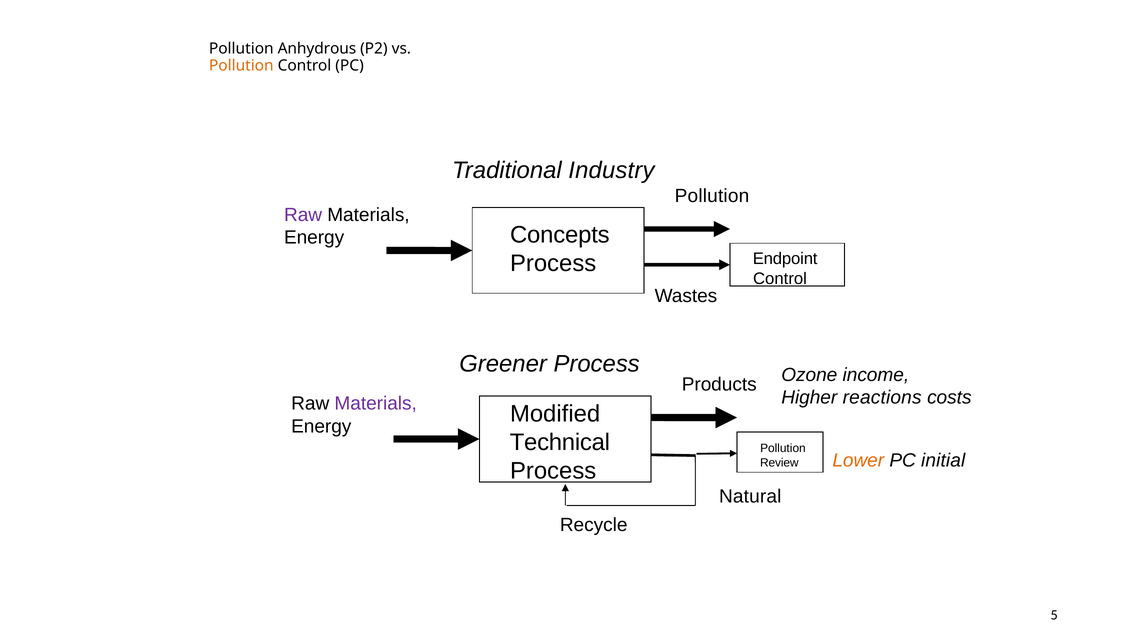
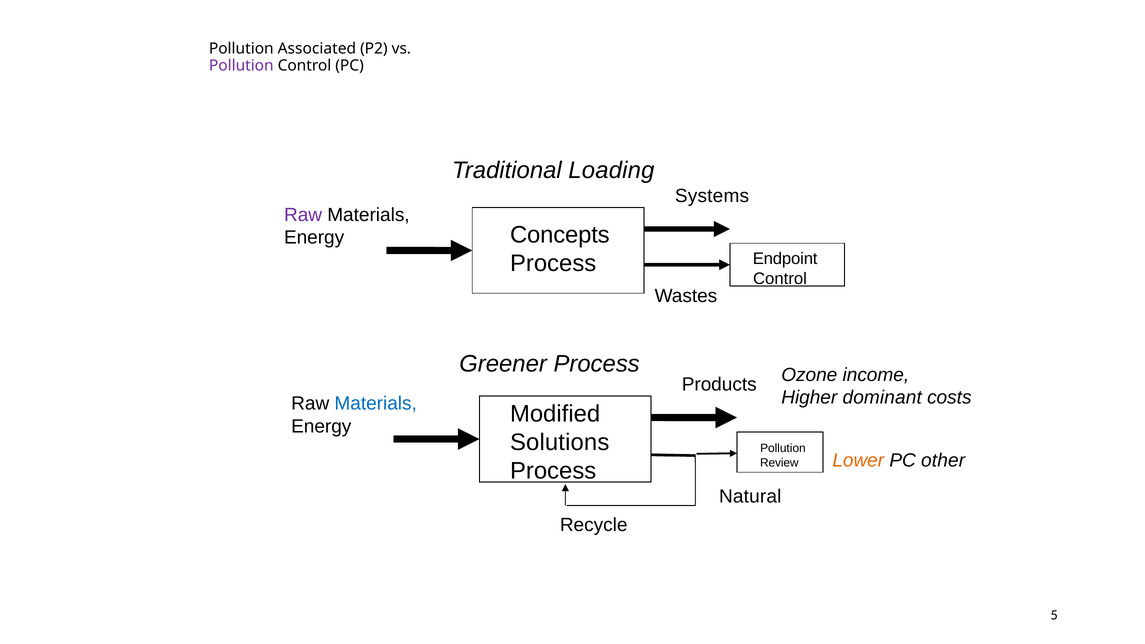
Anhydrous: Anhydrous -> Associated
Pollution at (241, 66) colour: orange -> purple
Industry: Industry -> Loading
Pollution at (712, 196): Pollution -> Systems
reactions: reactions -> dominant
Materials at (376, 403) colour: purple -> blue
Technical: Technical -> Solutions
initial: initial -> other
